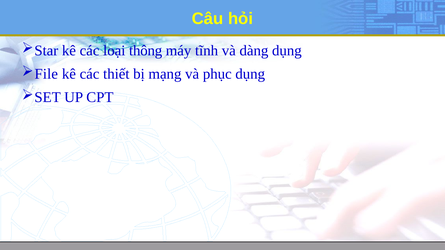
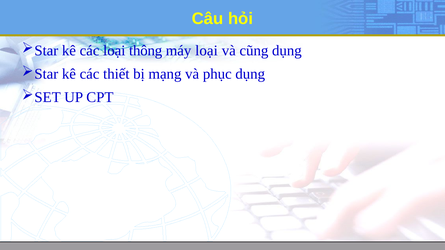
máy tĩnh: tĩnh -> loại
dàng: dàng -> cũng
File at (46, 74): File -> Star
